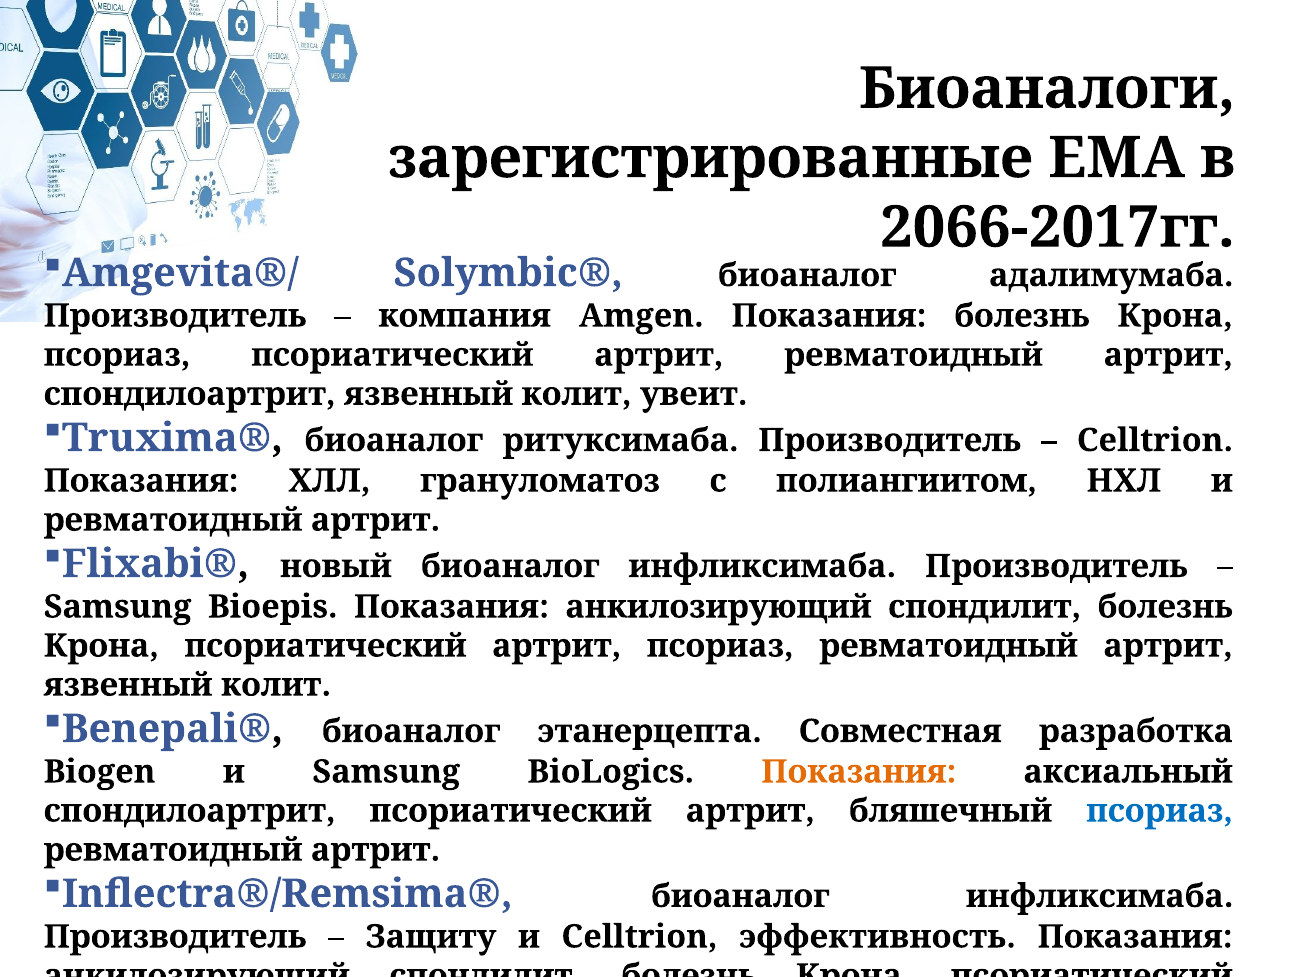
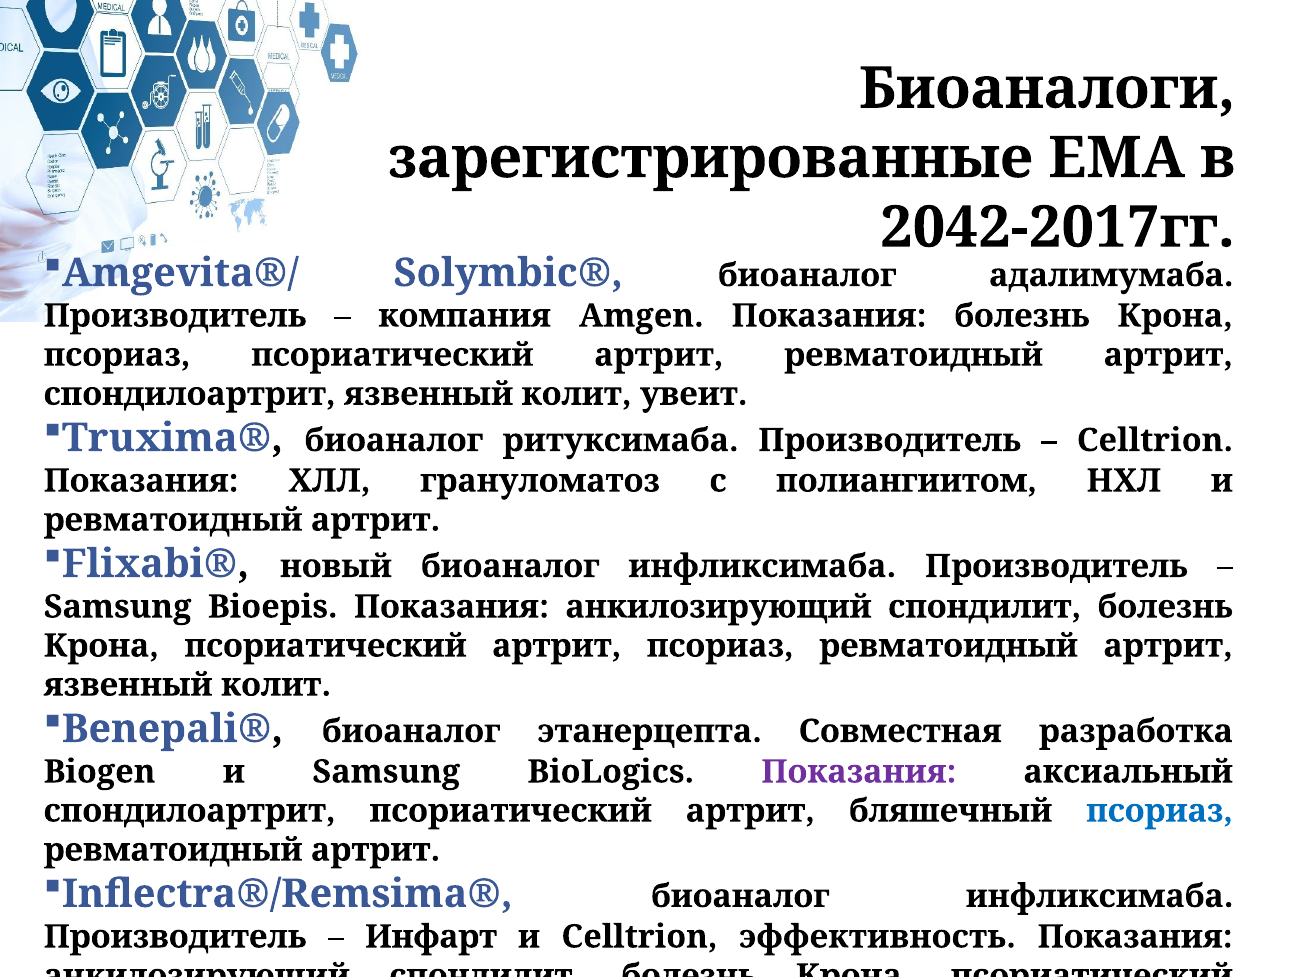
2066-2017гг: 2066-2017гг -> 2042-2017гг
Показания at (859, 772) colour: orange -> purple
Защиту: Защиту -> Инфарт
